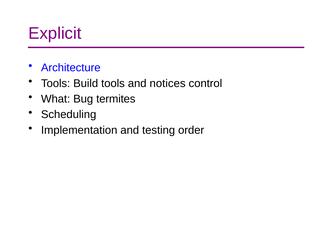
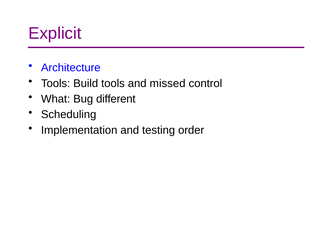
notices: notices -> missed
termites: termites -> different
